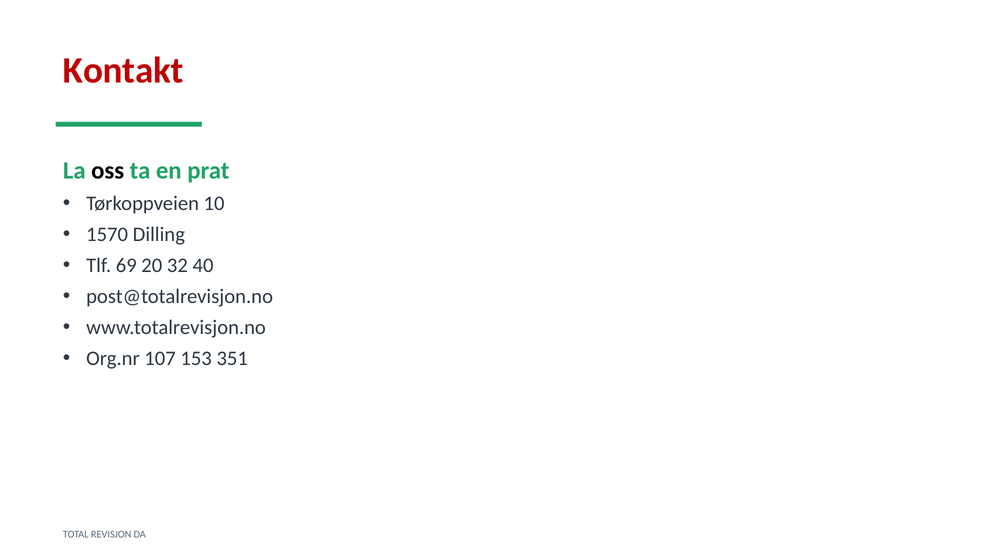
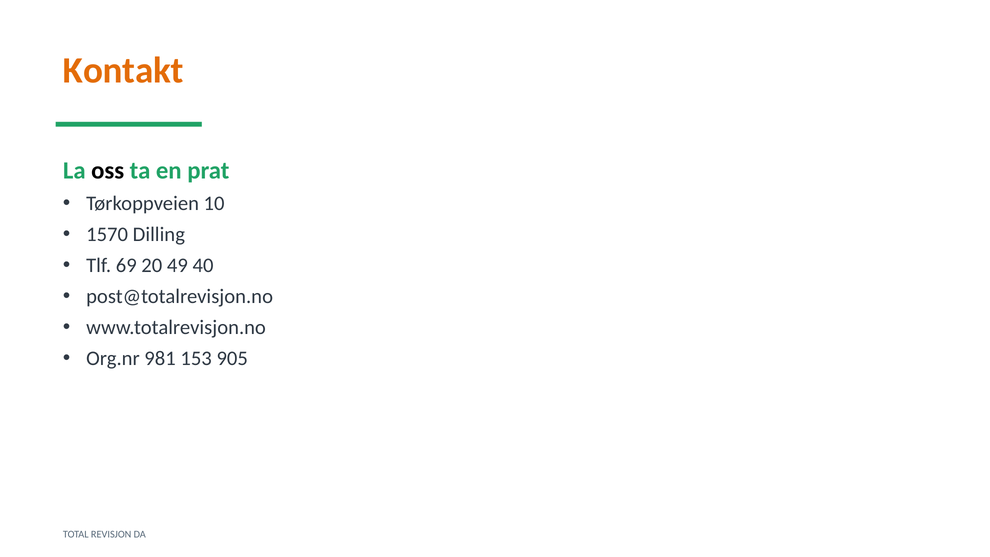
Kontakt colour: red -> orange
32: 32 -> 49
107: 107 -> 981
351: 351 -> 905
